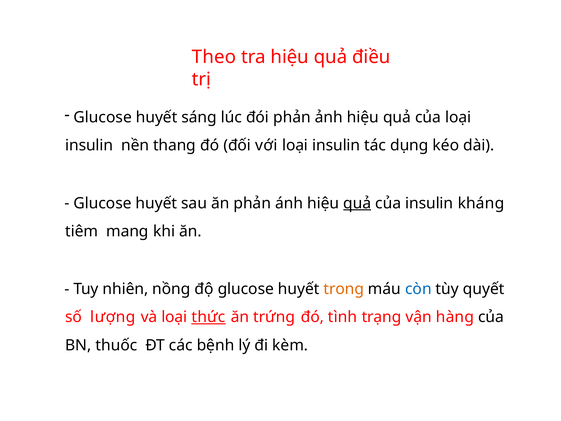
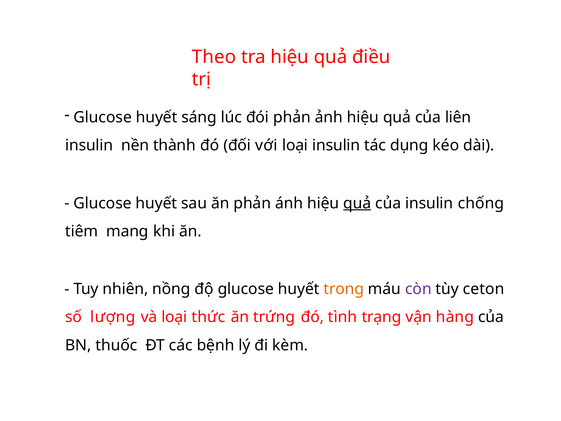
của loại: loại -> liên
thang: thang -> thành
kháng: kháng -> chống
còn colour: blue -> purple
quyết: quyết -> ceton
thức underline: present -> none
